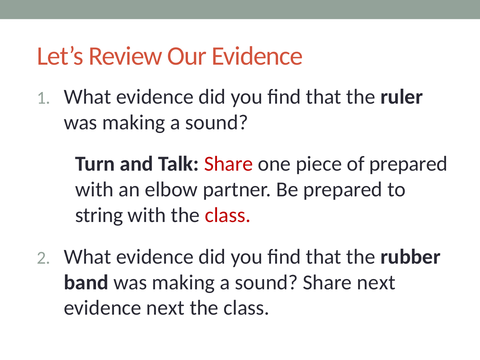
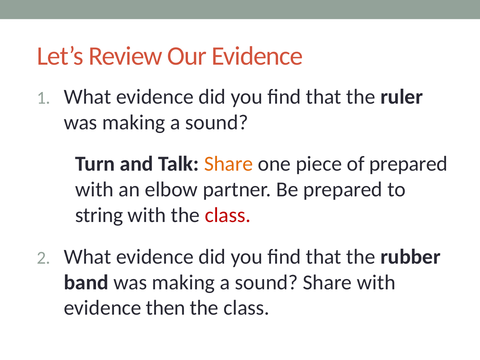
Share at (229, 164) colour: red -> orange
Share next: next -> with
evidence next: next -> then
